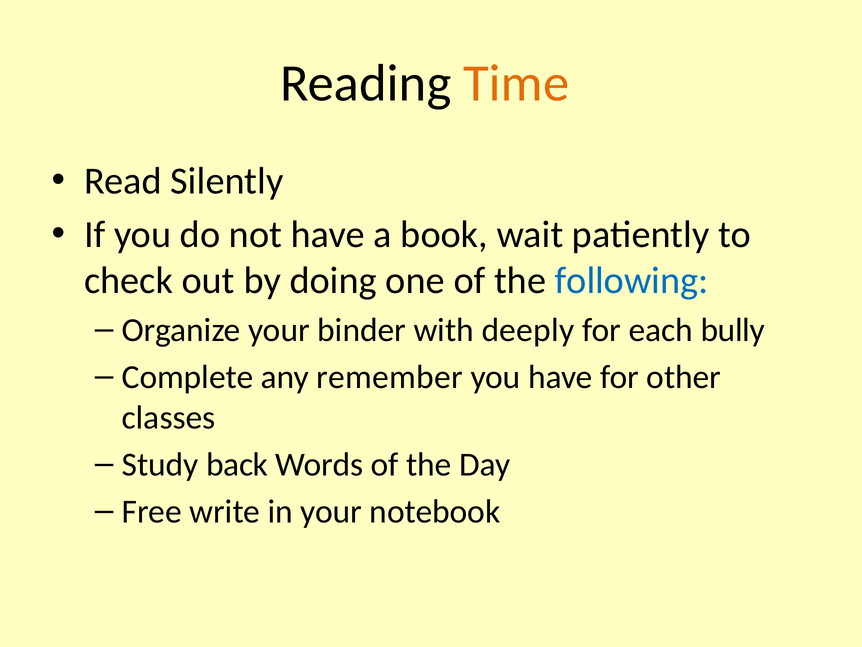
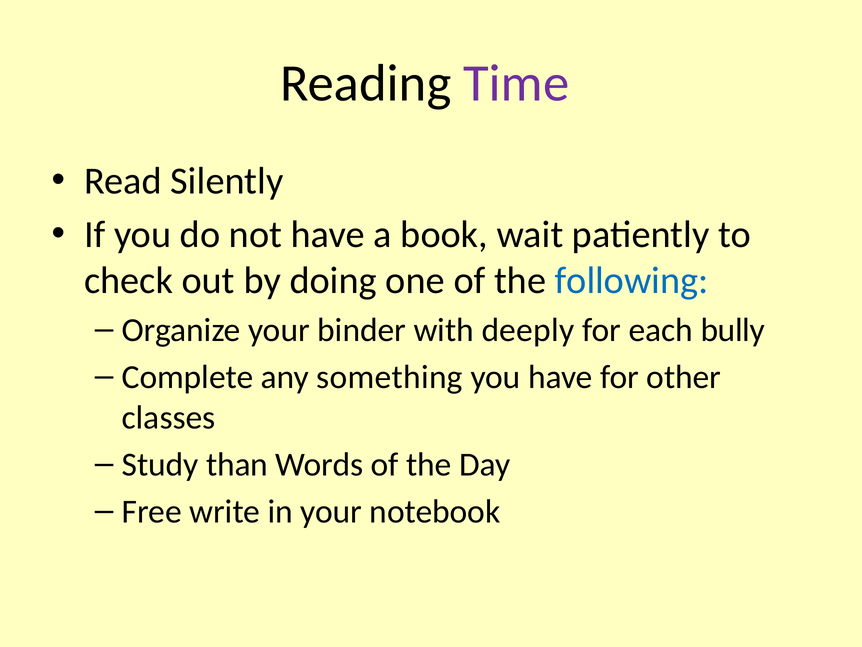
Time colour: orange -> purple
remember: remember -> something
back: back -> than
